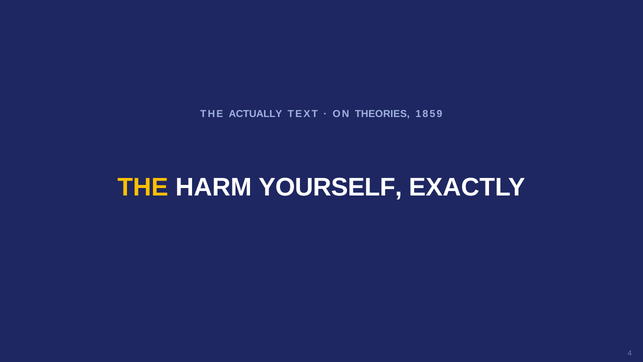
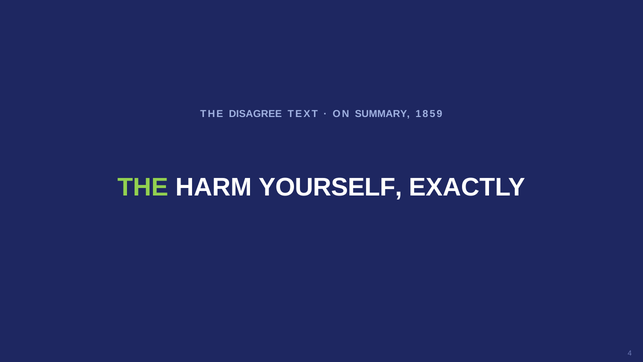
ACTUALLY: ACTUALLY -> DISAGREE
THEORIES: THEORIES -> SUMMARY
THE at (143, 187) colour: yellow -> light green
